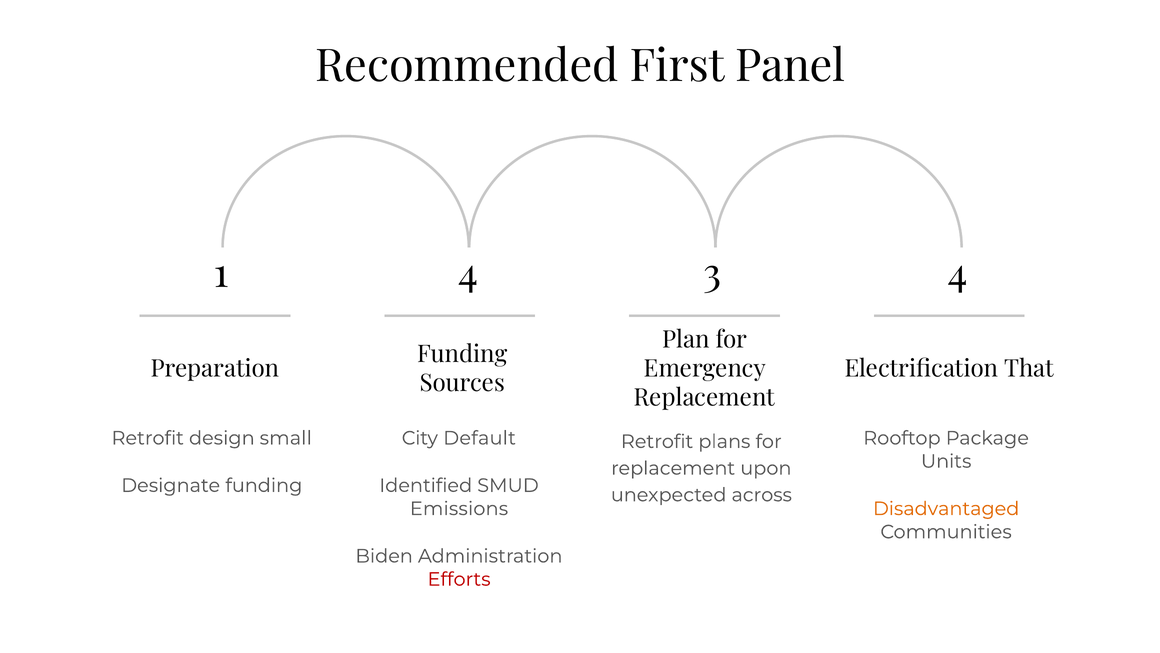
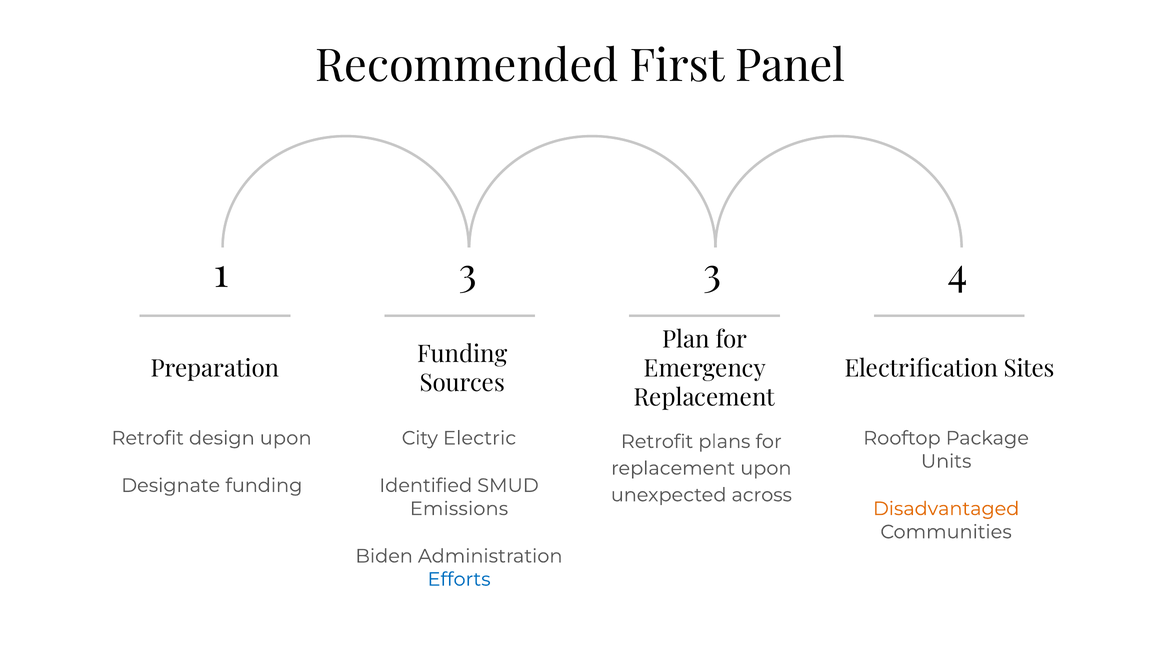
1 4: 4 -> 3
That: That -> Sites
design small: small -> upon
Default: Default -> Electric
Efforts colour: red -> blue
